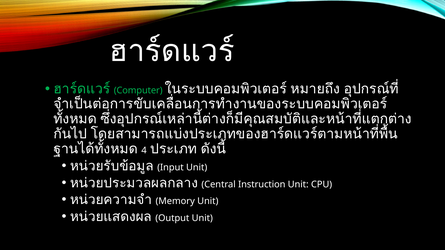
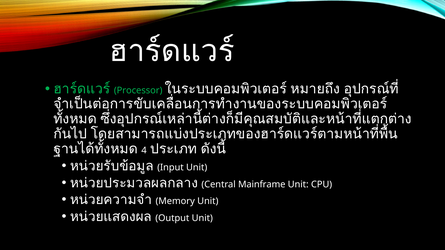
Computer: Computer -> Processor
Instruction: Instruction -> Mainframe
